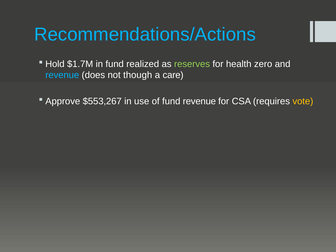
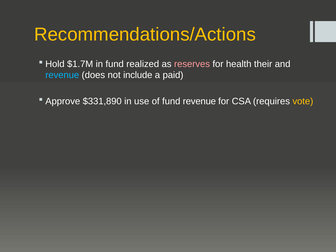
Recommendations/Actions colour: light blue -> yellow
reserves colour: light green -> pink
zero: zero -> their
though: though -> include
care: care -> paid
$553,267: $553,267 -> $331,890
